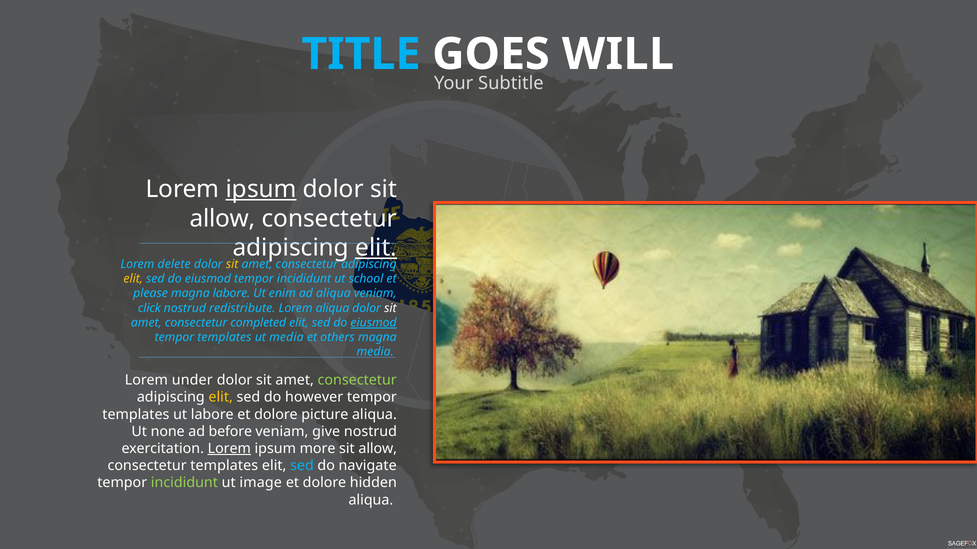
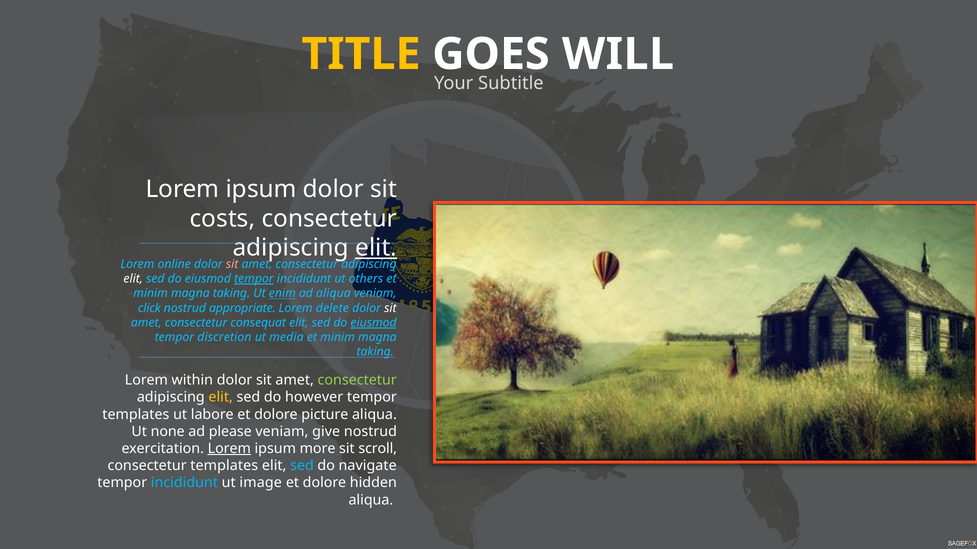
TITLE colour: light blue -> yellow
ipsum at (261, 190) underline: present -> none
allow at (223, 219): allow -> costs
delete: delete -> online
sit at (232, 264) colour: yellow -> pink
elit at (133, 279) colour: yellow -> white
tempor at (254, 279) underline: none -> present
school: school -> others
please at (151, 294): please -> minim
labore at (232, 294): labore -> taking
enim underline: none -> present
redistribute: redistribute -> appropriate
Lorem aliqua: aliqua -> delete
completed: completed -> consequat
templates at (224, 338): templates -> discretion
others at (337, 338): others -> minim
media at (375, 352): media -> taking
under: under -> within
before: before -> please
allow at (378, 449): allow -> scroll
incididunt at (184, 483) colour: light green -> light blue
